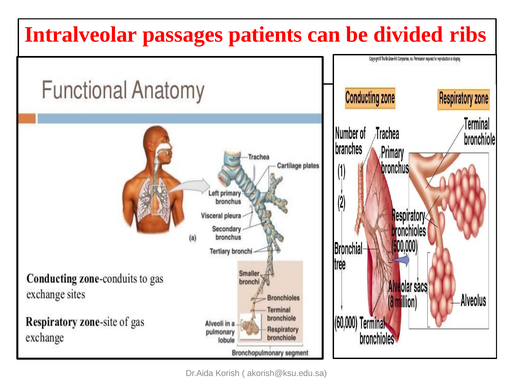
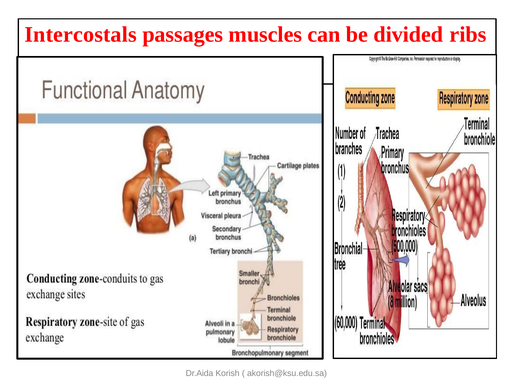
Intralveolar: Intralveolar -> Intercostals
patients: patients -> muscles
